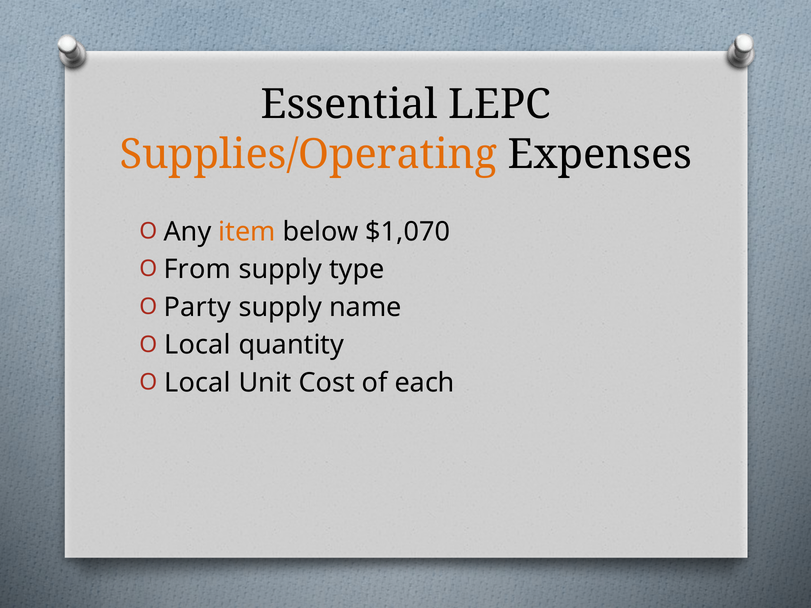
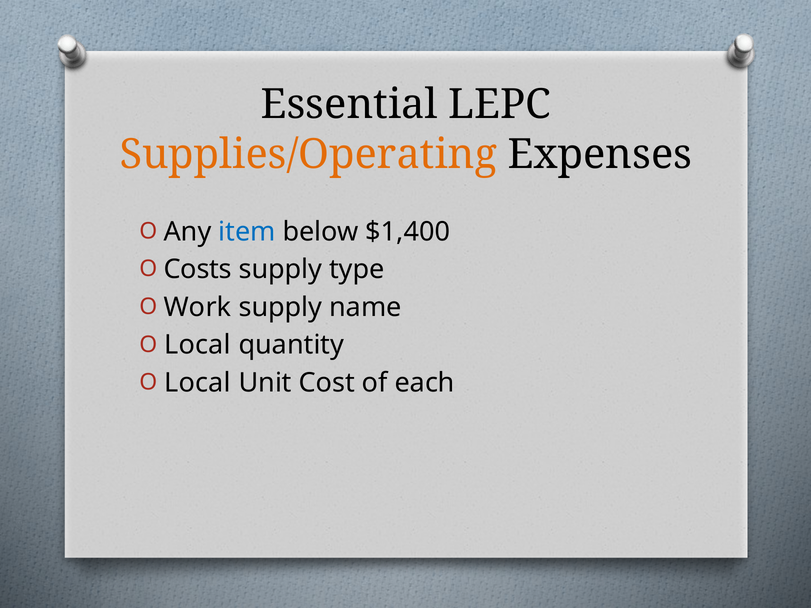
item colour: orange -> blue
$1,070: $1,070 -> $1,400
From: From -> Costs
Party: Party -> Work
